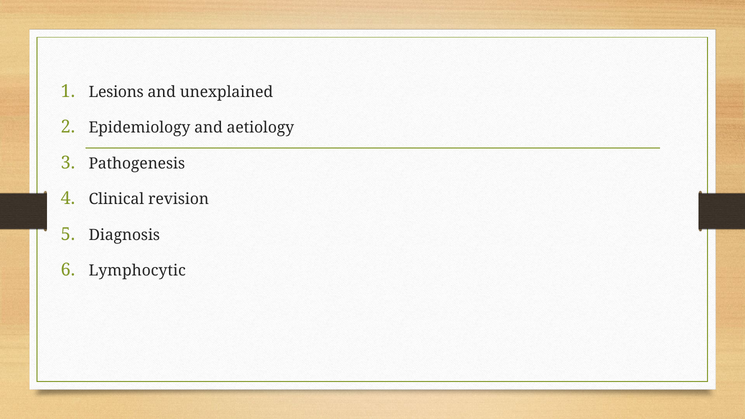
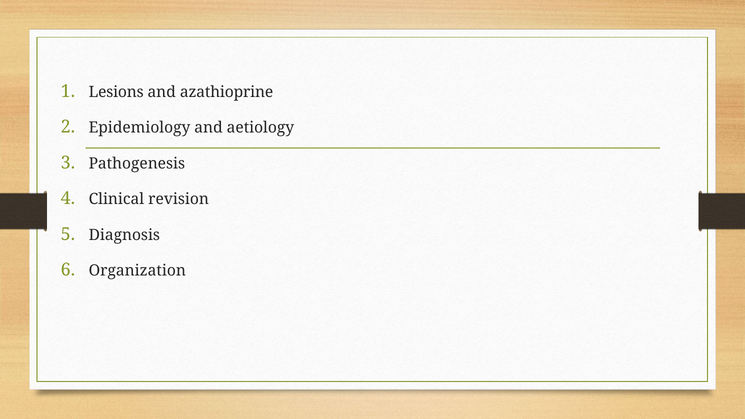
unexplained: unexplained -> azathioprine
Lymphocytic: Lymphocytic -> Organization
